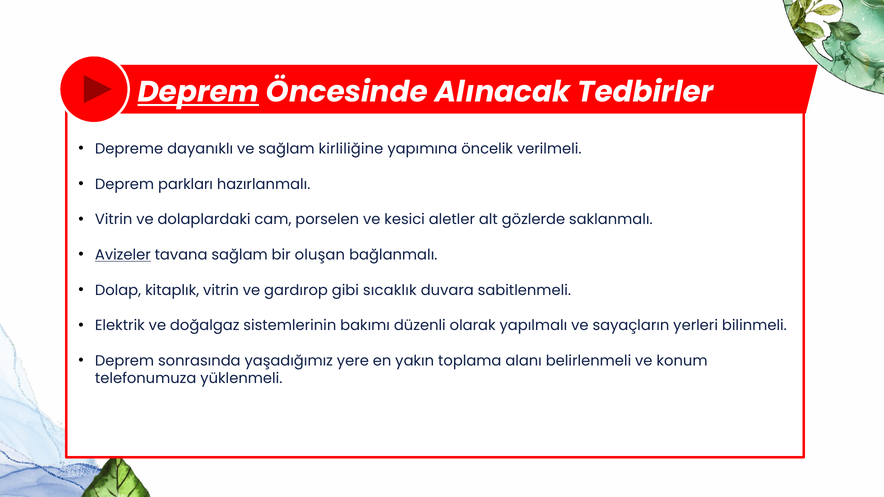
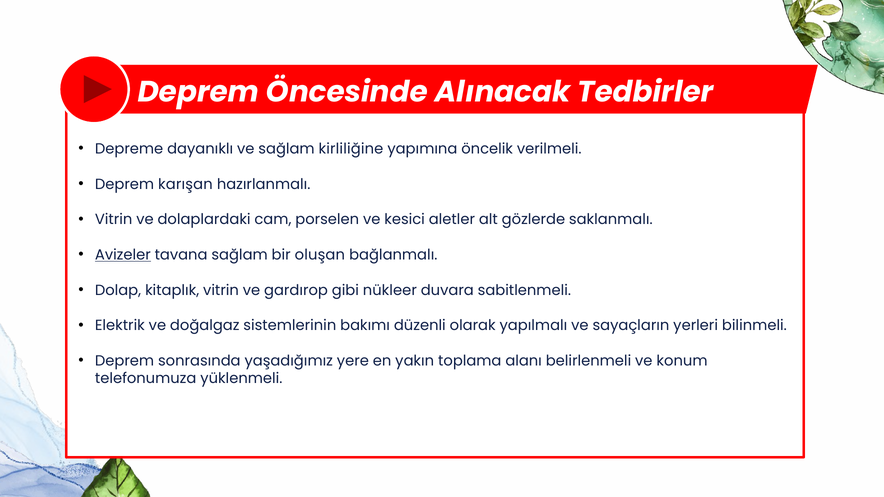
Deprem at (198, 92) underline: present -> none
parkları: parkları -> karışan
sıcaklık: sıcaklık -> nükleer
